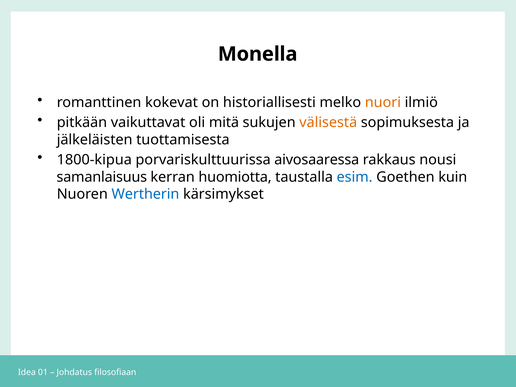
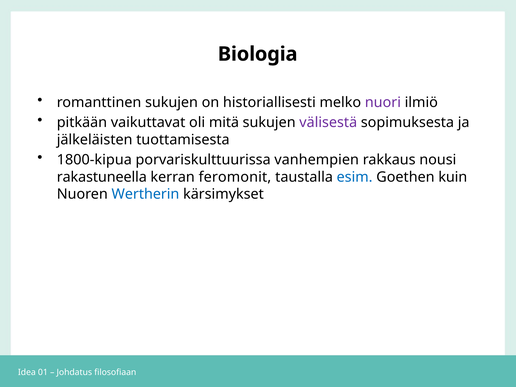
Monella: Monella -> Biologia
romanttinen kokevat: kokevat -> sukujen
nuori colour: orange -> purple
välisestä colour: orange -> purple
aivosaaressa: aivosaaressa -> vanhempien
samanlaisuus: samanlaisuus -> rakastuneella
huomiotta: huomiotta -> feromonit
